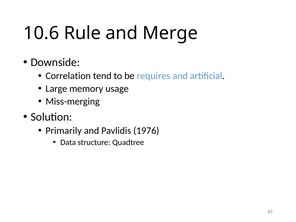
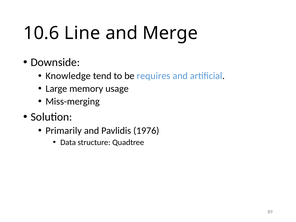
Rule: Rule -> Line
Correlation: Correlation -> Knowledge
